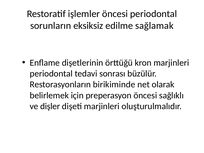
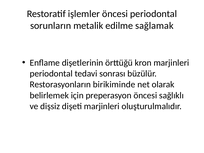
eksiksiz: eksiksiz -> metalik
dişler: dişler -> dişsiz
